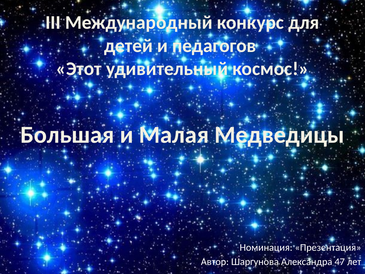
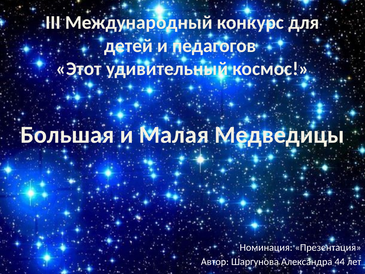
47: 47 -> 44
